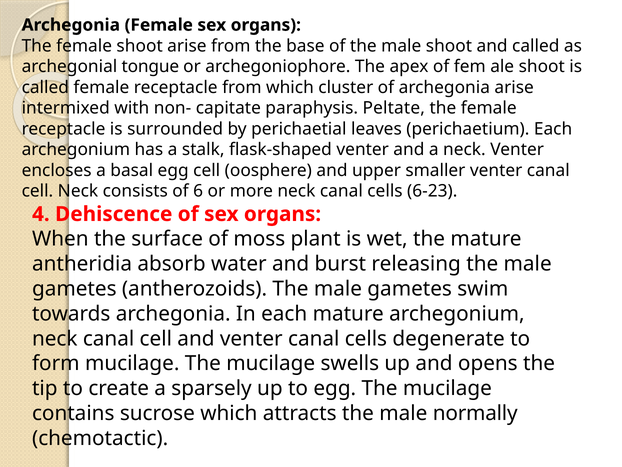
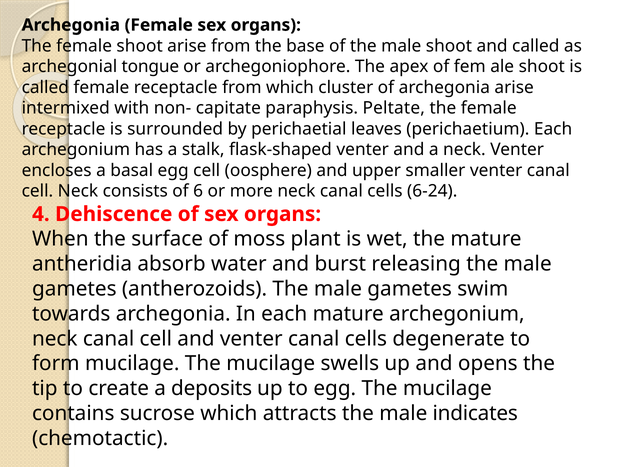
6-23: 6-23 -> 6-24
sparsely: sparsely -> deposits
normally: normally -> indicates
